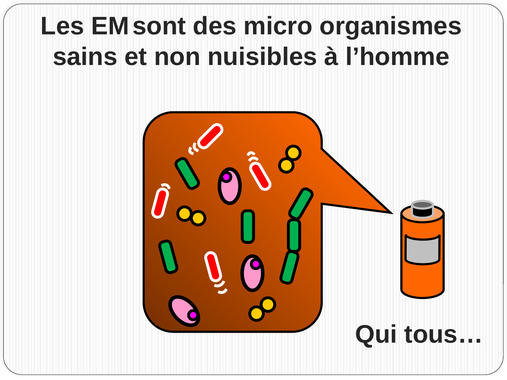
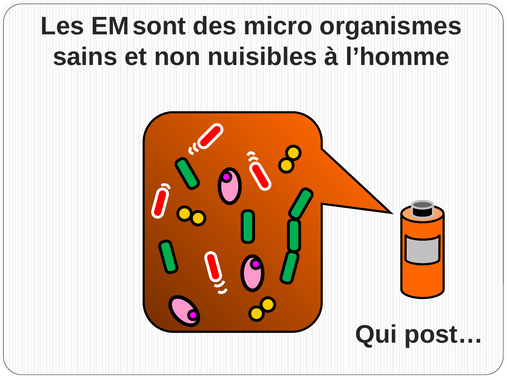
tous…: tous… -> post…
